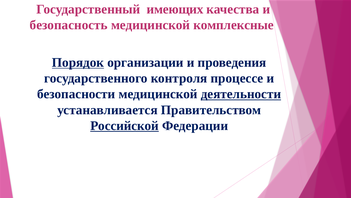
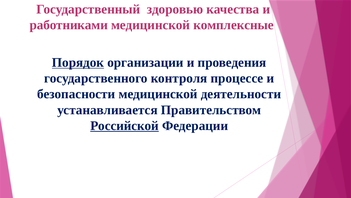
имеющих: имеющих -> здоровью
безопасность: безопасность -> работниками
деятельности underline: present -> none
